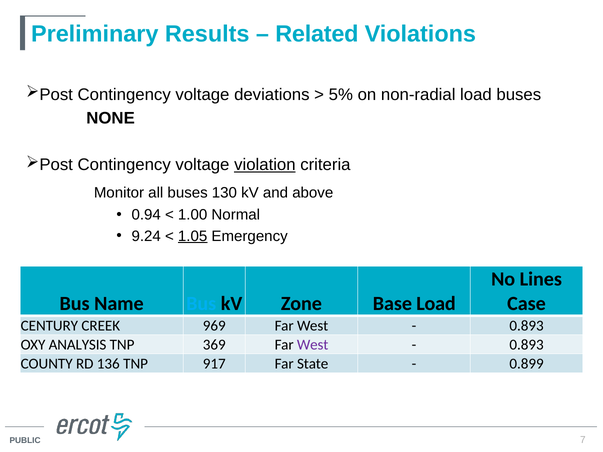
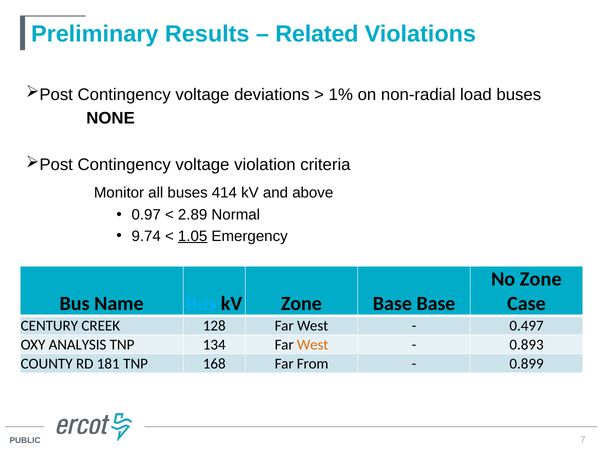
5%: 5% -> 1%
violation underline: present -> none
130: 130 -> 414
0.94: 0.94 -> 0.97
1.00: 1.00 -> 2.89
9.24: 9.24 -> 9.74
No Lines: Lines -> Zone
Base Load: Load -> Base
969: 969 -> 128
0.893 at (527, 326): 0.893 -> 0.497
369: 369 -> 134
West at (313, 345) colour: purple -> orange
136: 136 -> 181
917: 917 -> 168
State: State -> From
